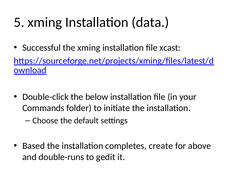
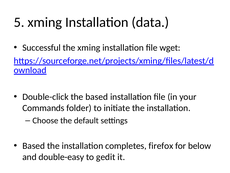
xcast: xcast -> wget
the below: below -> based
create: create -> firefox
above: above -> below
double-runs: double-runs -> double-easy
